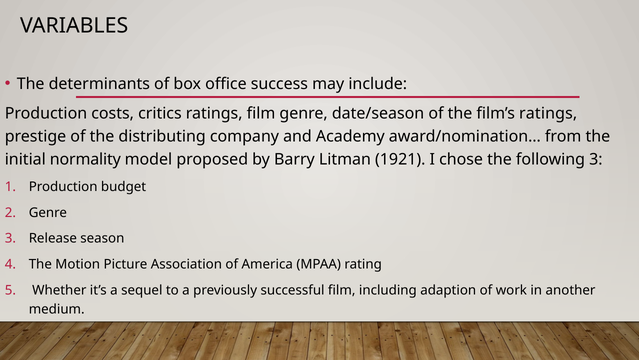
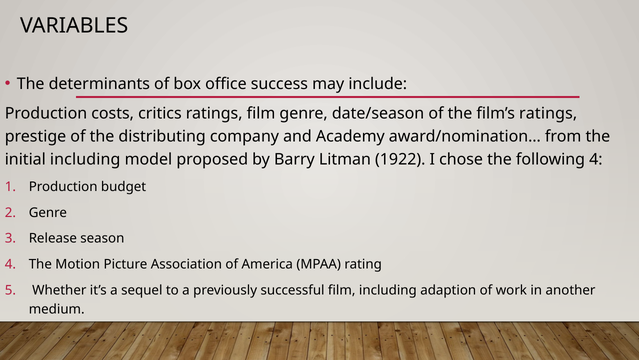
initial normality: normality -> including
1921: 1921 -> 1922
following 3: 3 -> 4
